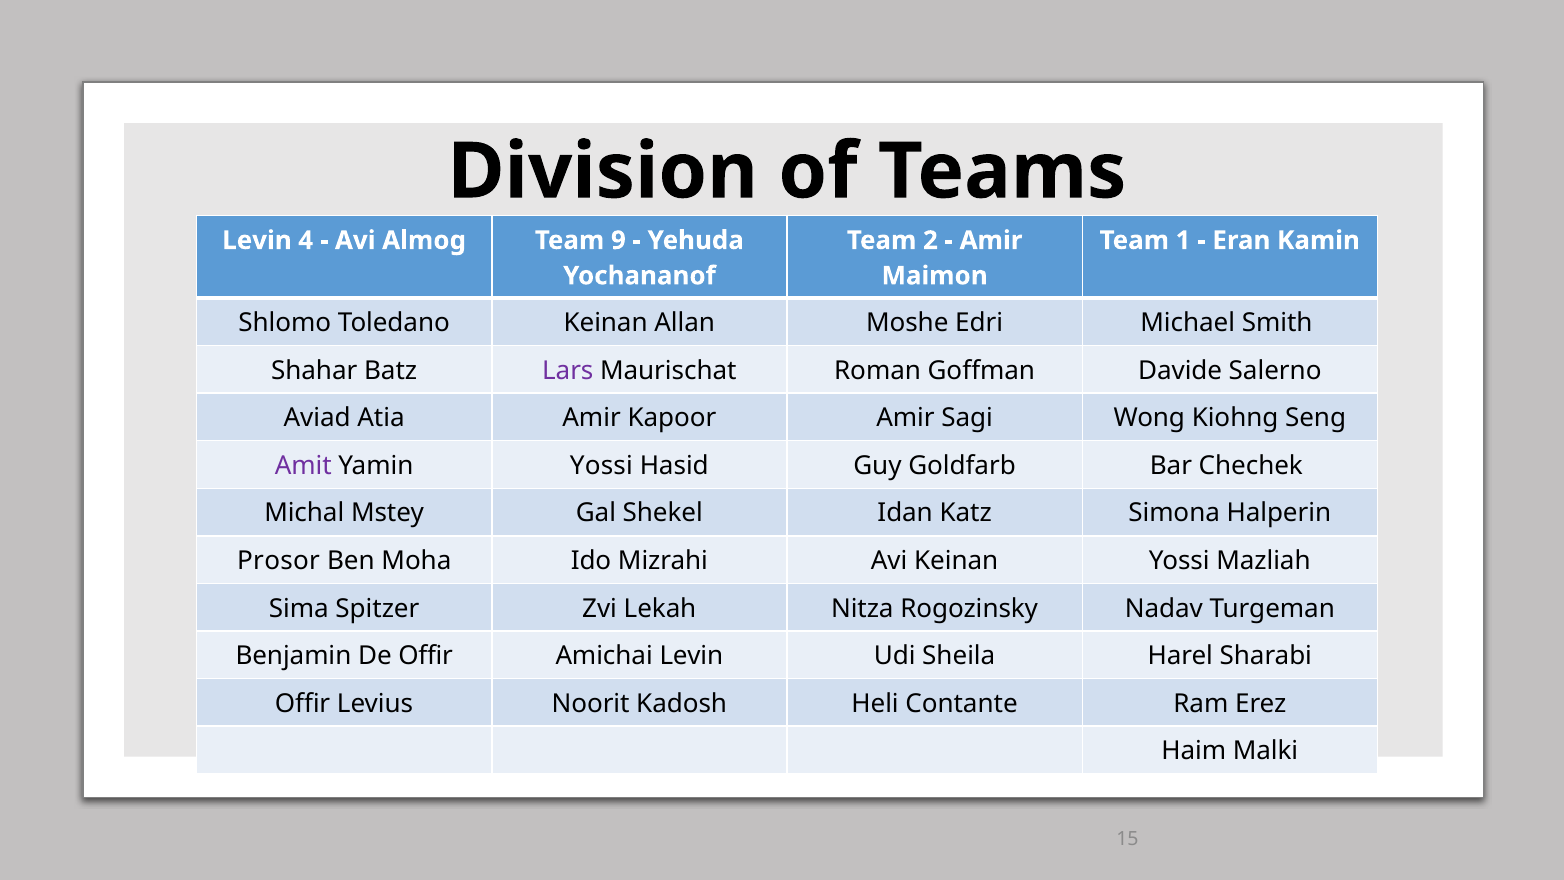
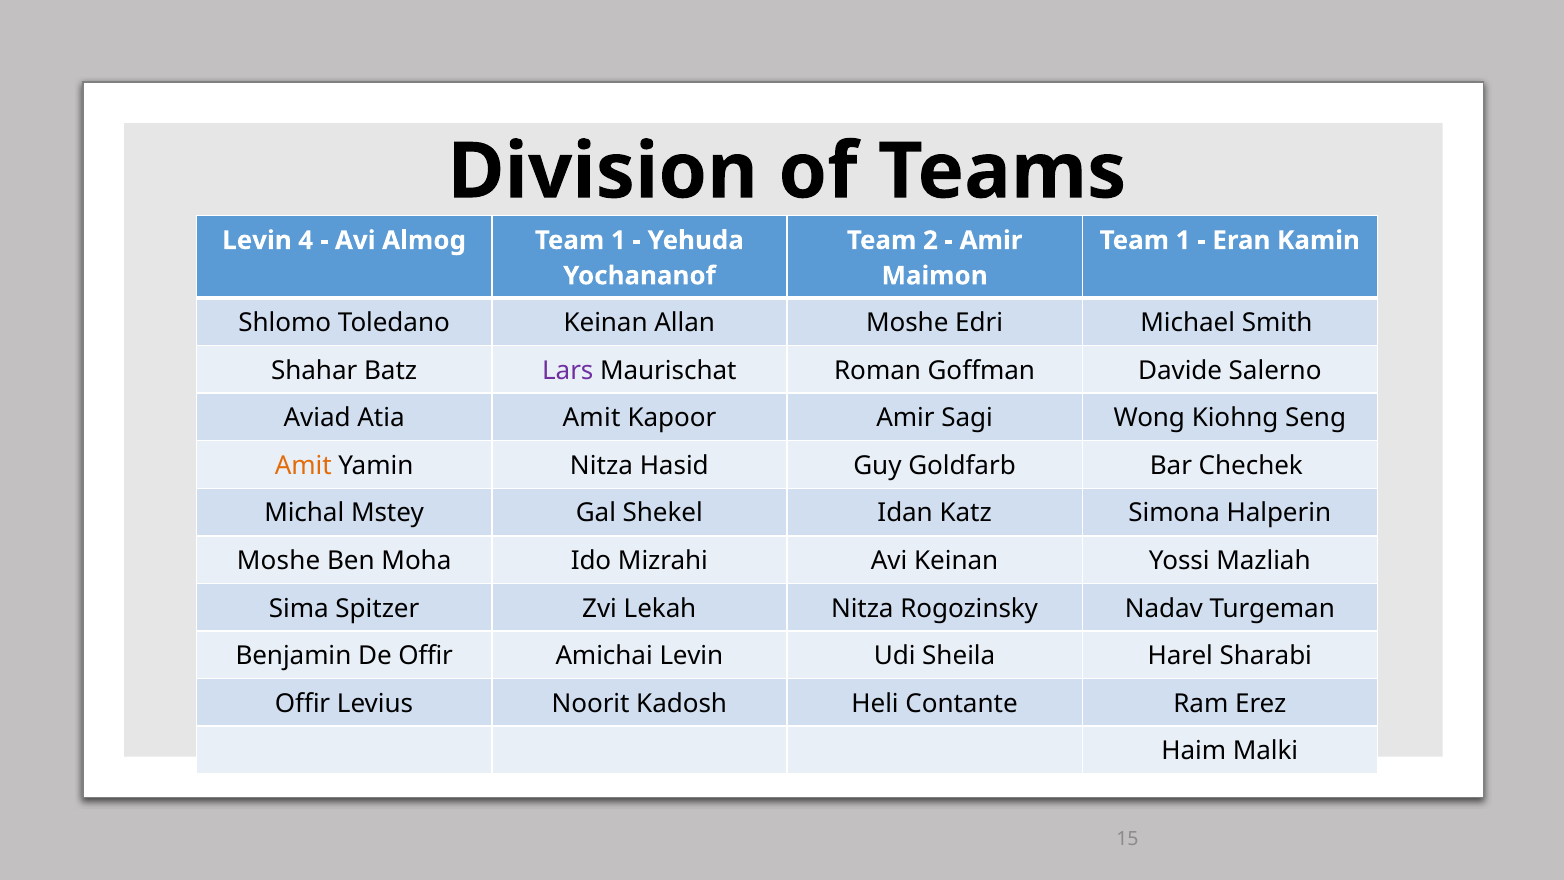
Almog Team 9: 9 -> 1
Atia Amir: Amir -> Amit
Amit at (303, 466) colour: purple -> orange
Yamin Yossi: Yossi -> Nitza
Prosor at (279, 561): Prosor -> Moshe
